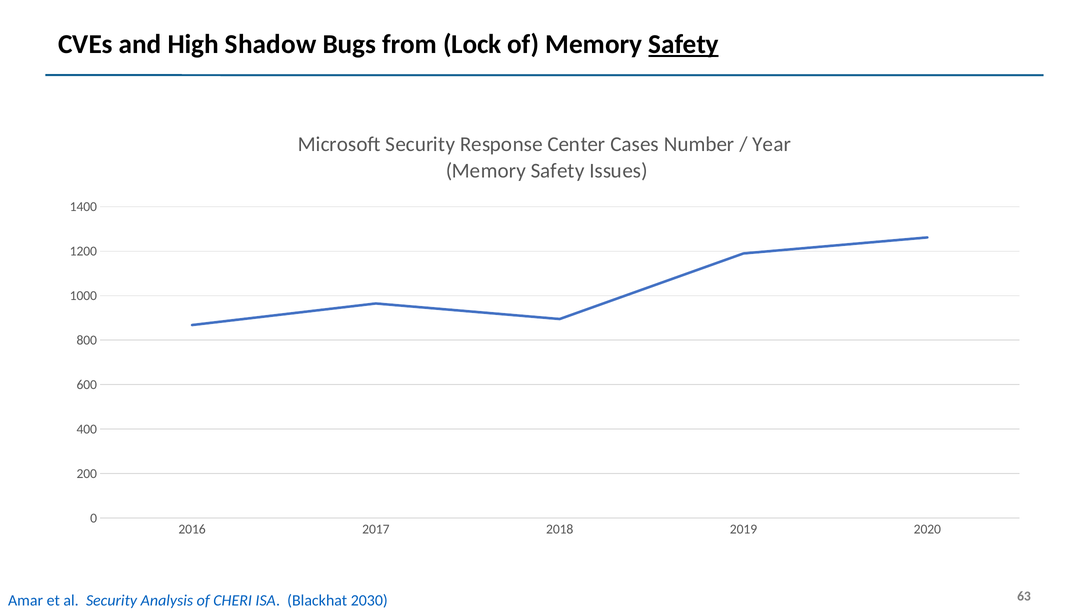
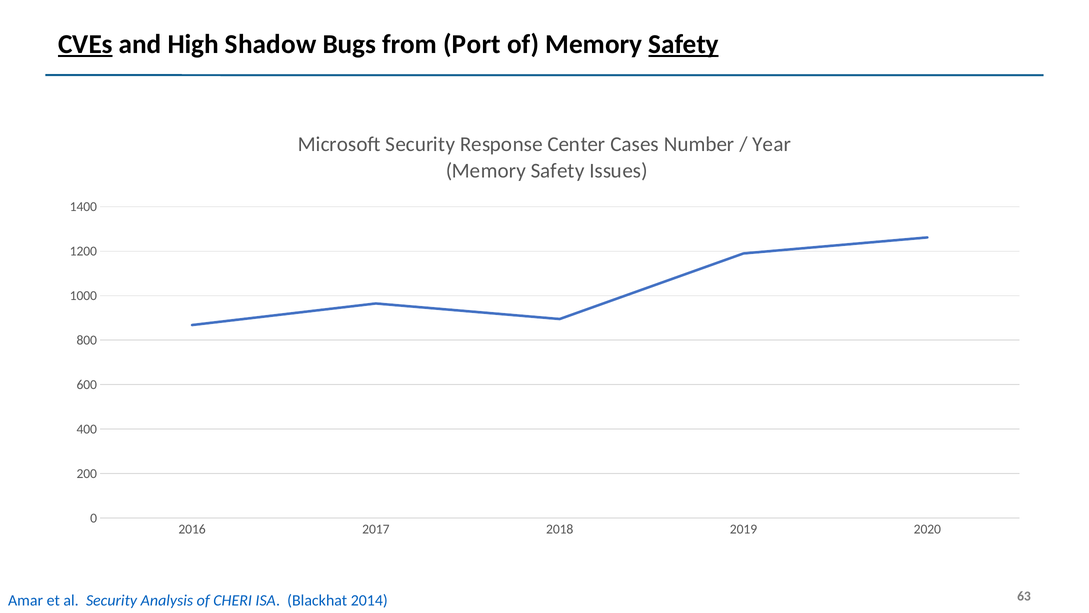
CVEs underline: none -> present
Lock: Lock -> Port
2030: 2030 -> 2014
